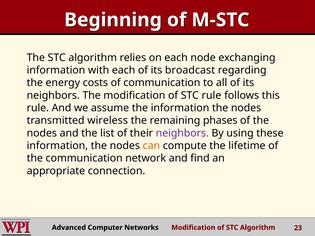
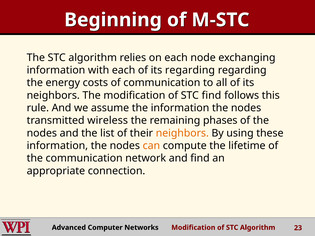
its broadcast: broadcast -> regarding
STC rule: rule -> find
neighbors at (182, 133) colour: purple -> orange
